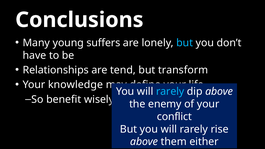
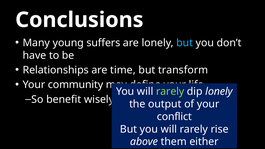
tend: tend -> time
knowledge: knowledge -> community
rarely at (170, 91) colour: light blue -> light green
dip above: above -> lonely
enemy: enemy -> output
